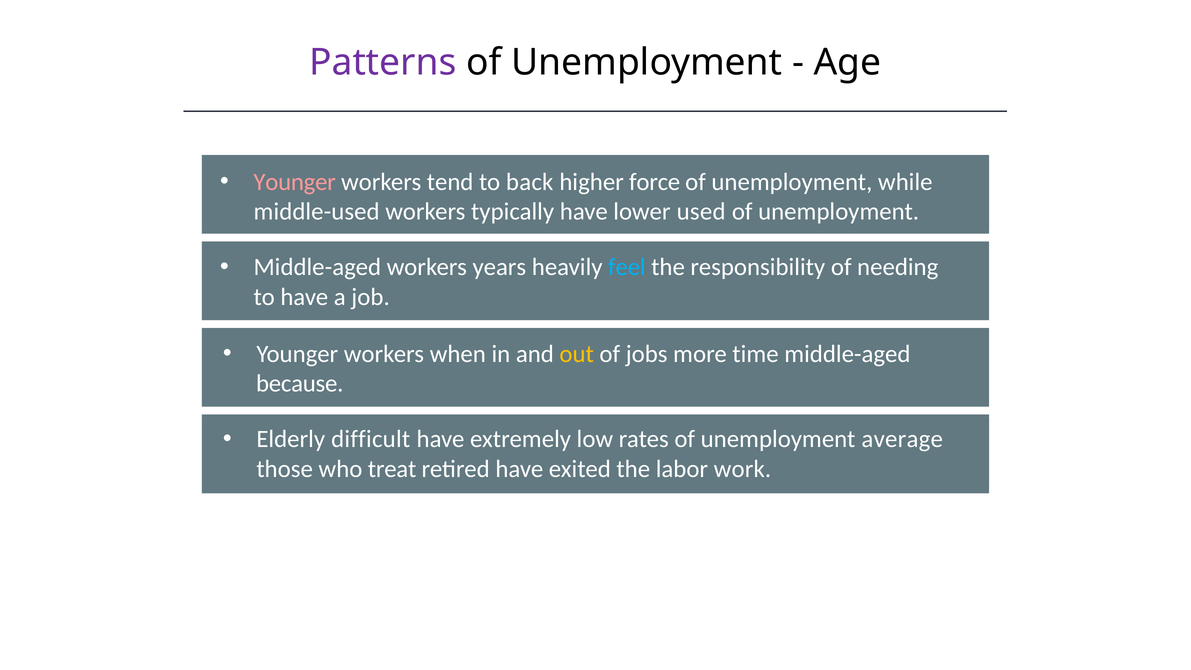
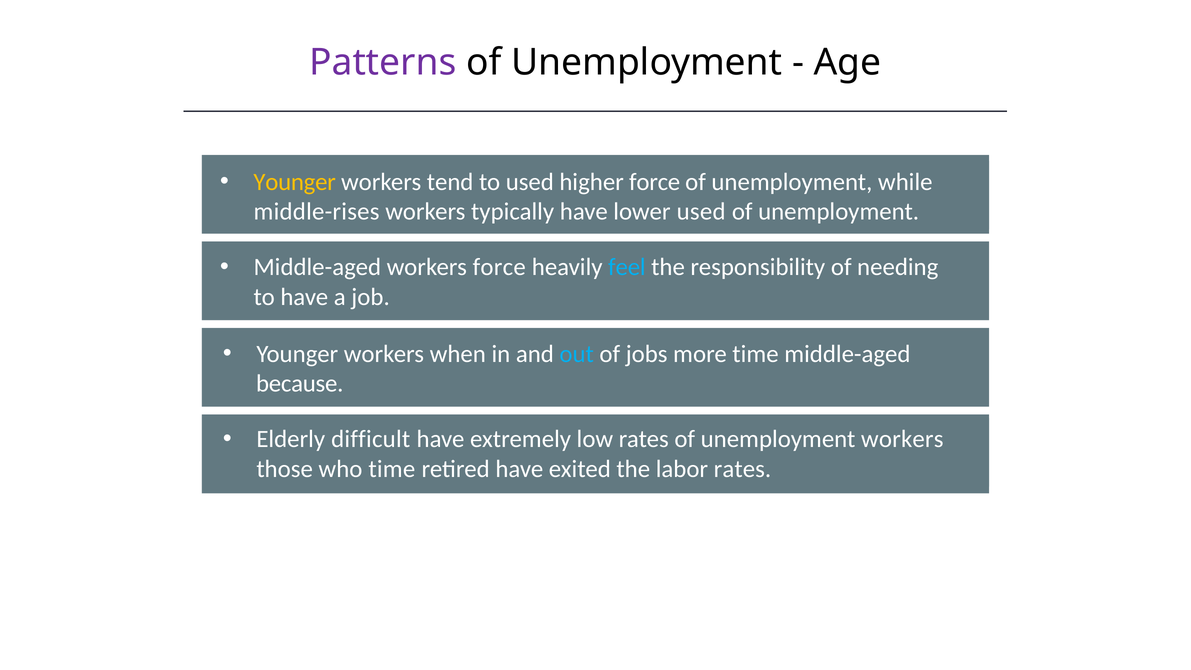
Younger at (295, 182) colour: pink -> yellow
to back: back -> used
middle-used: middle-used -> middle-rises
workers years: years -> force
out colour: yellow -> light blue
unemployment average: average -> workers
who treat: treat -> time
labor work: work -> rates
